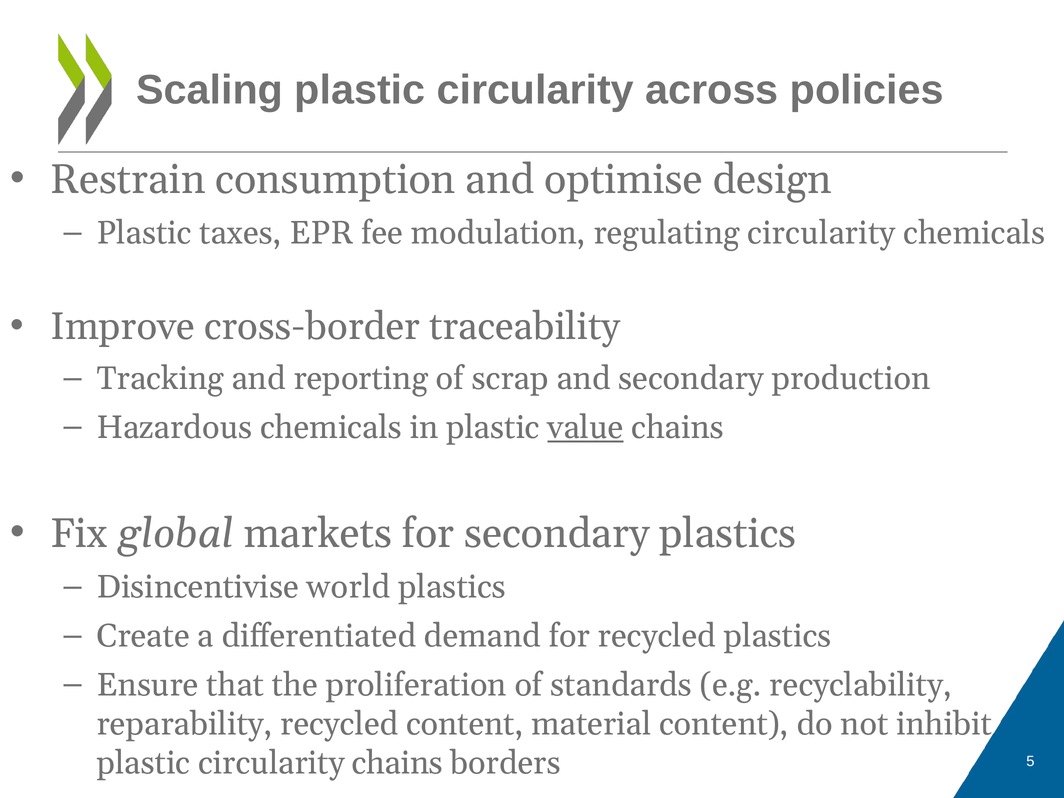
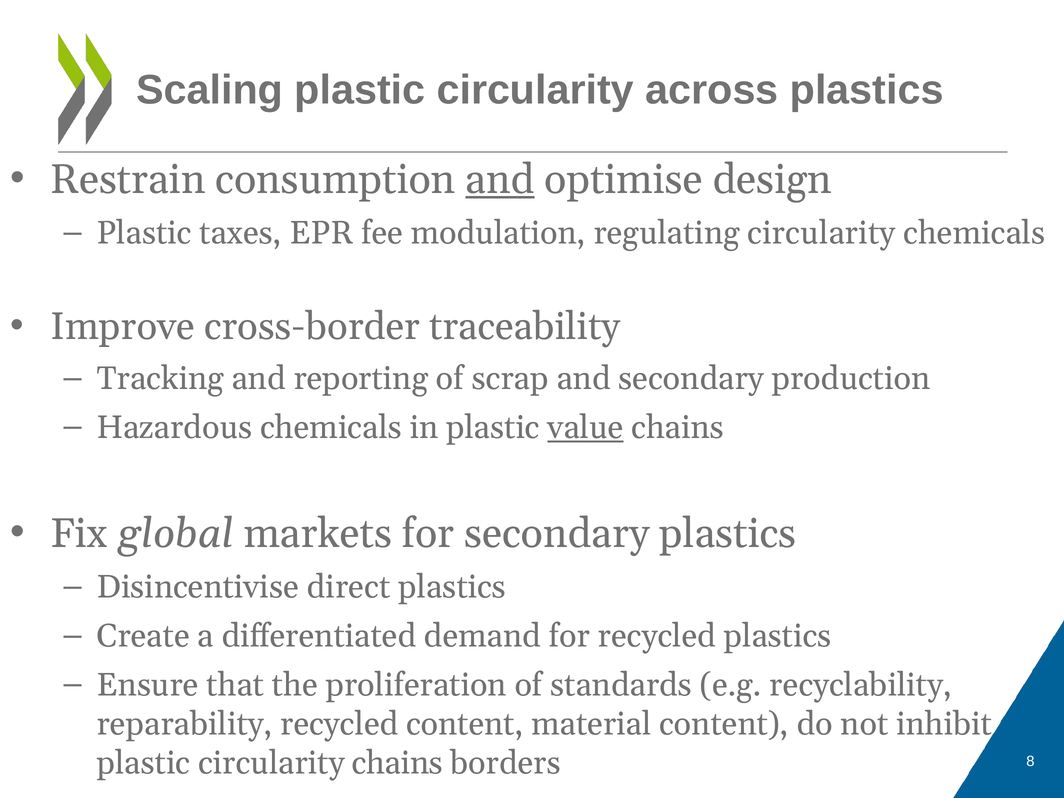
across policies: policies -> plastics
and at (500, 180) underline: none -> present
world: world -> direct
5: 5 -> 8
